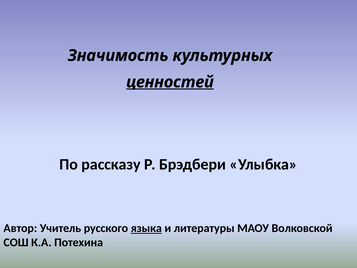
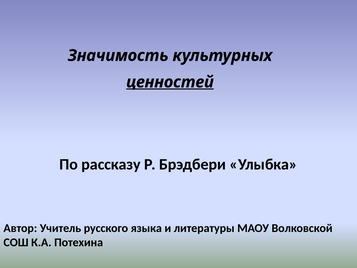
языка underline: present -> none
